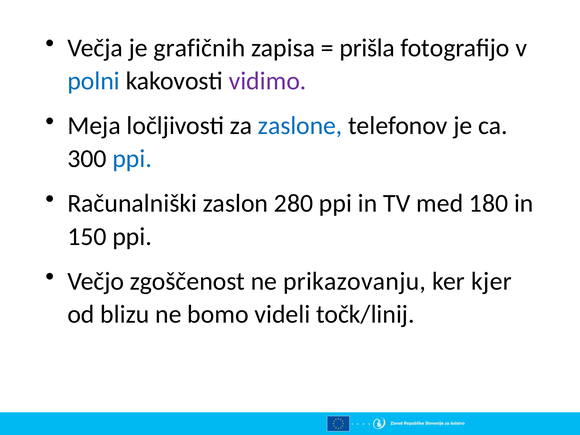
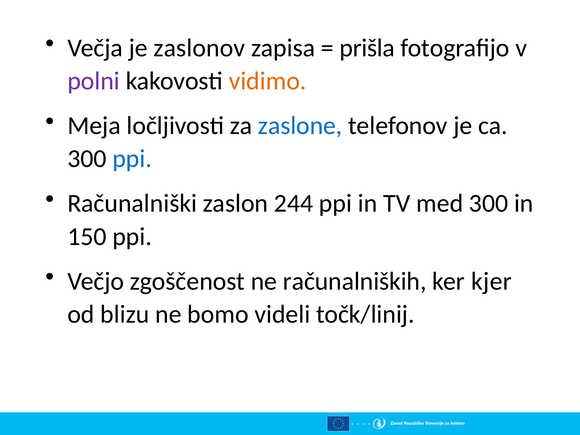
grafičnih: grafičnih -> zaslonov
polni colour: blue -> purple
vidimo colour: purple -> orange
280: 280 -> 244
med 180: 180 -> 300
prikazovanju: prikazovanju -> računalniških
